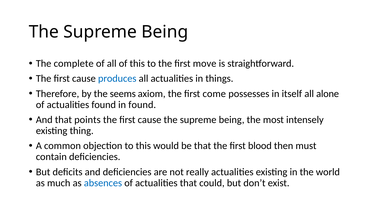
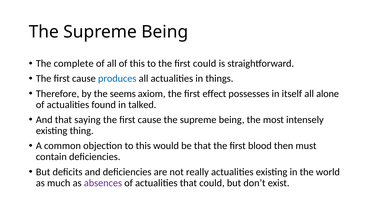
first move: move -> could
come: come -> effect
in found: found -> talked
points: points -> saying
absences colour: blue -> purple
